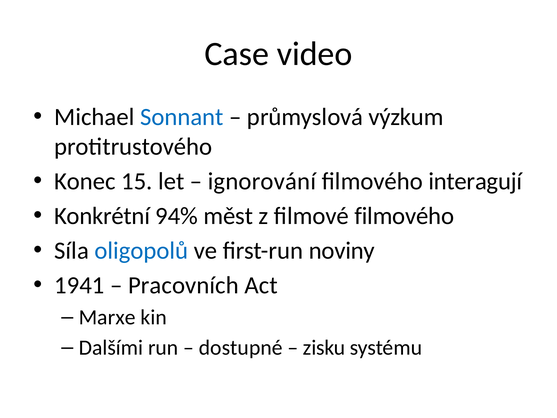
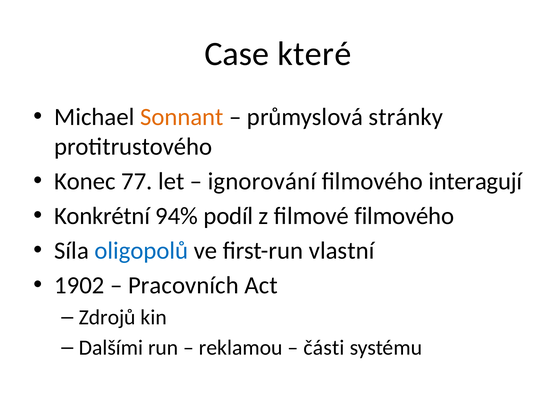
video: video -> které
Sonnant colour: blue -> orange
výzkum: výzkum -> stránky
15: 15 -> 77
měst: měst -> podíl
noviny: noviny -> vlastní
1941: 1941 -> 1902
Marxe: Marxe -> Zdrojů
dostupné: dostupné -> reklamou
zisku: zisku -> části
